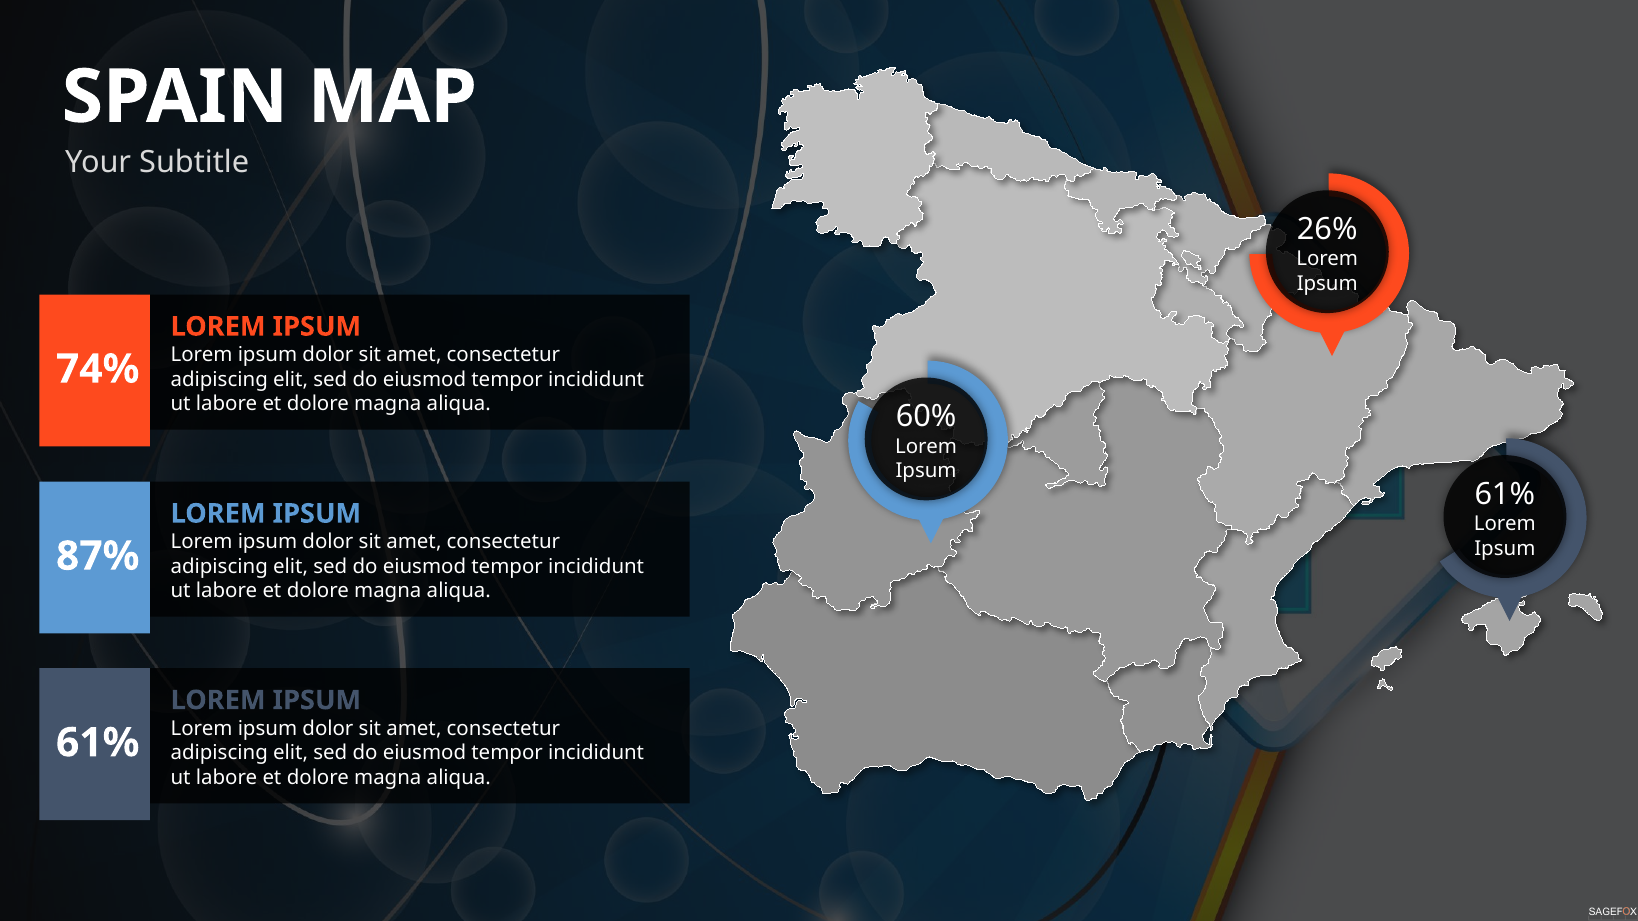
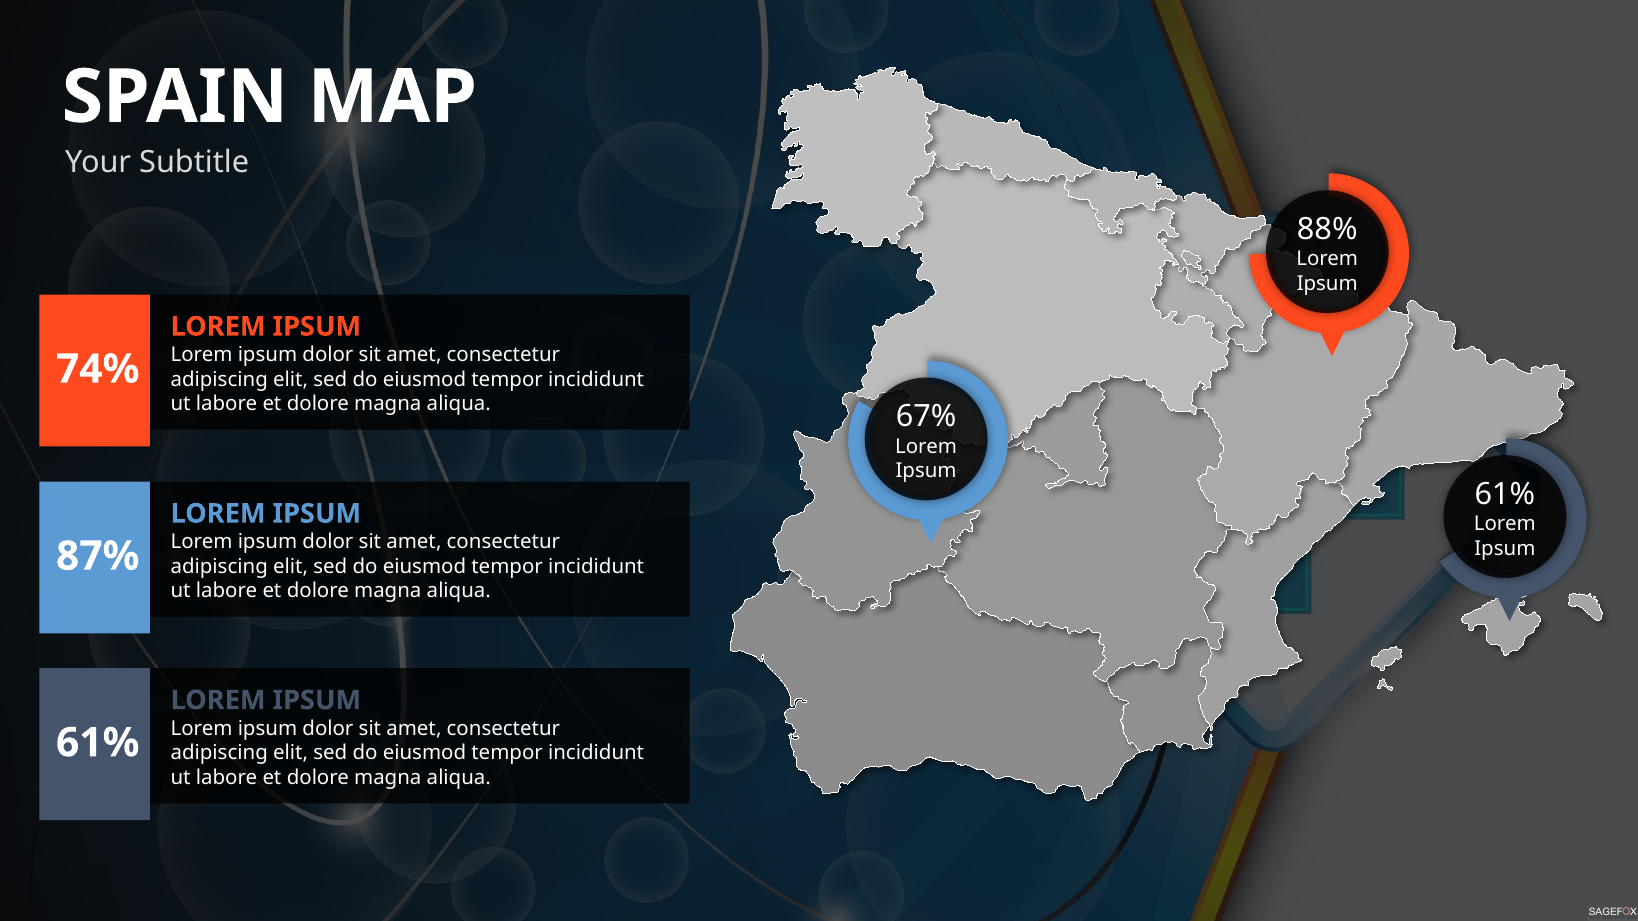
26%: 26% -> 88%
60%: 60% -> 67%
